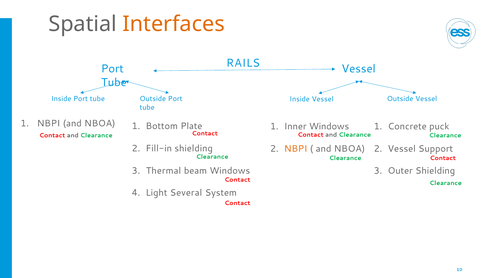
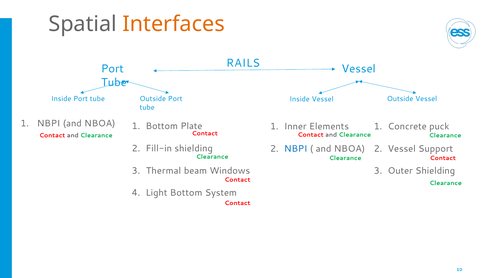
Inner Windows: Windows -> Elements
NBPI at (296, 149) colour: orange -> blue
Light Several: Several -> Bottom
